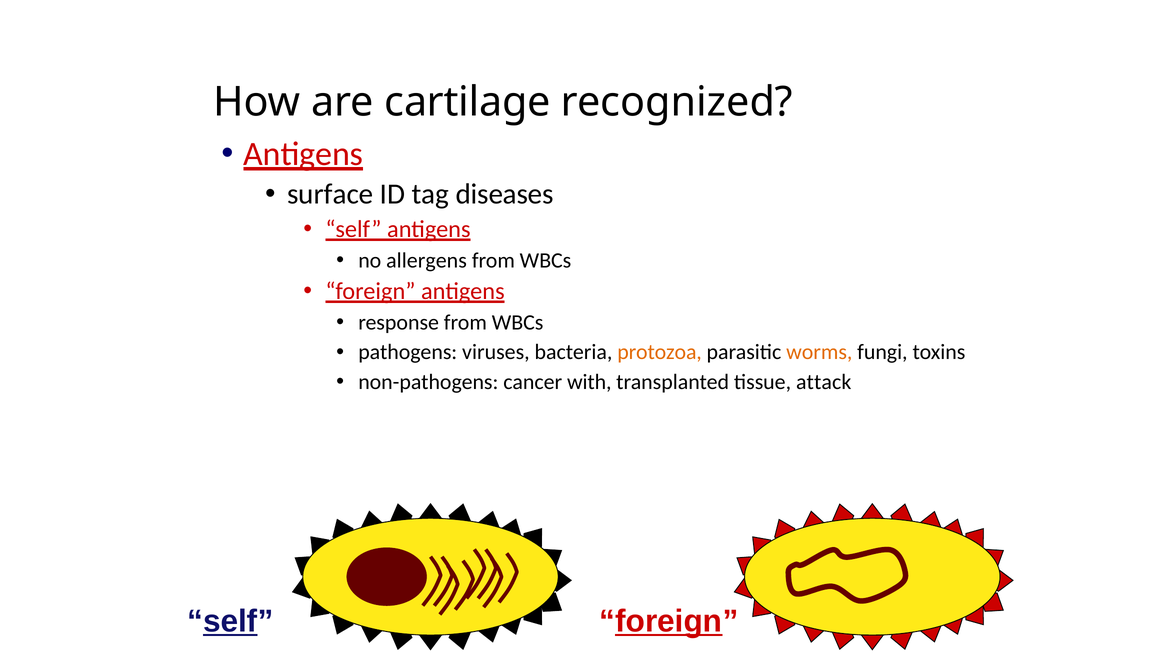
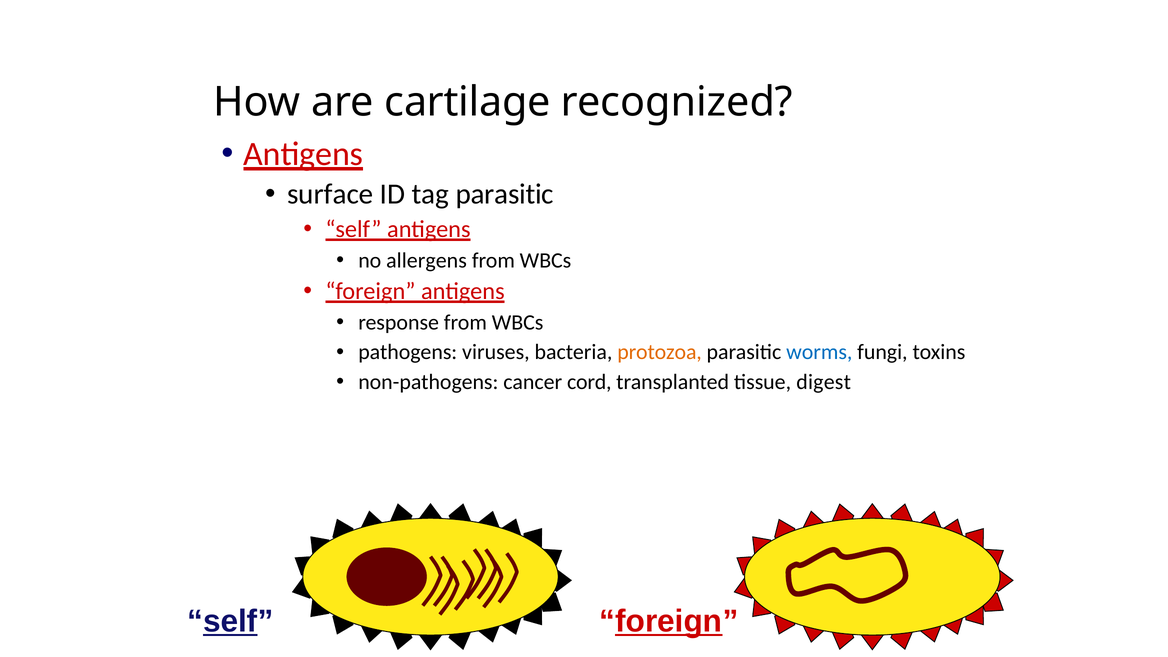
tag diseases: diseases -> parasitic
worms colour: orange -> blue
with: with -> cord
attack: attack -> digest
